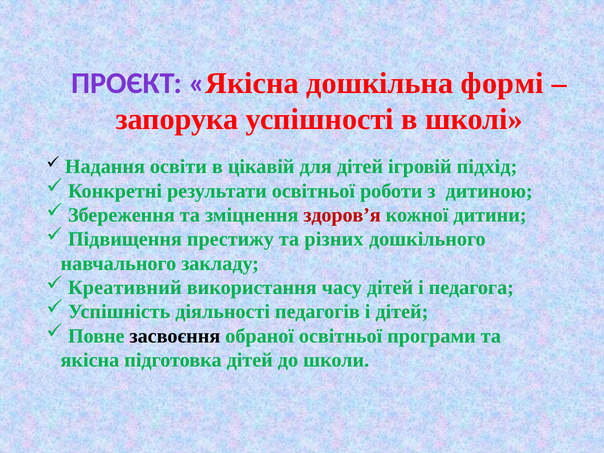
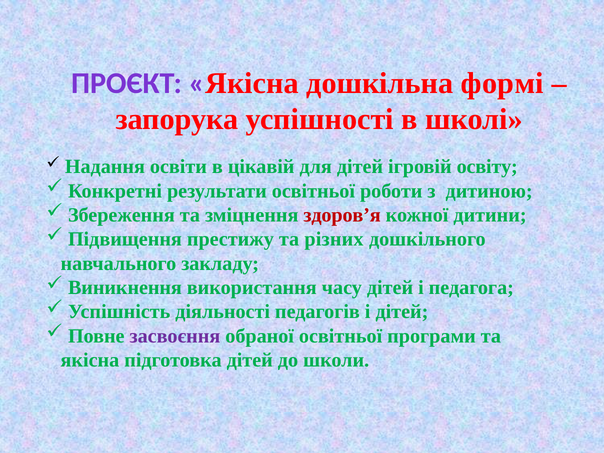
підхід: підхід -> освіту
Креативний: Креативний -> Виникнення
засвоєння colour: black -> purple
